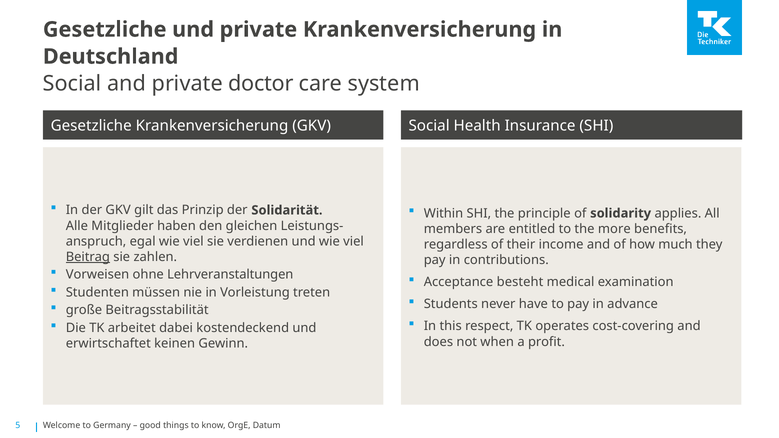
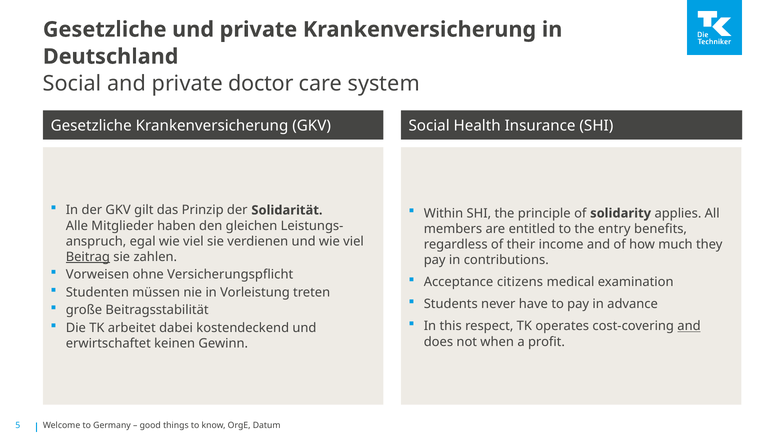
more: more -> entry
Lehrveranstaltungen: Lehrveranstaltungen -> Versicherungspflicht
besteht: besteht -> citizens
and at (689, 326) underline: none -> present
